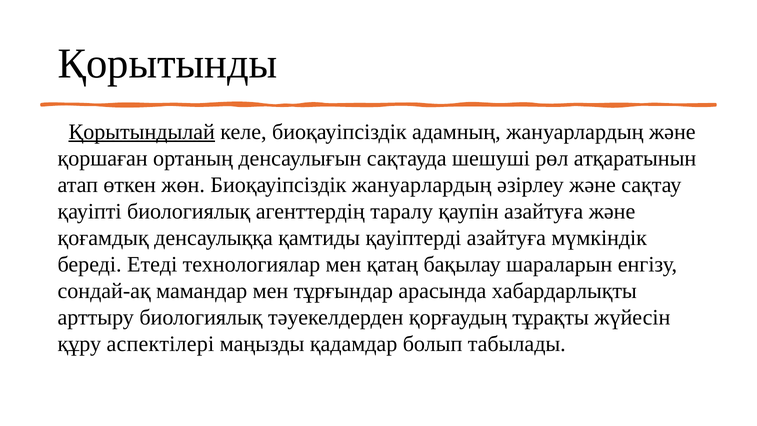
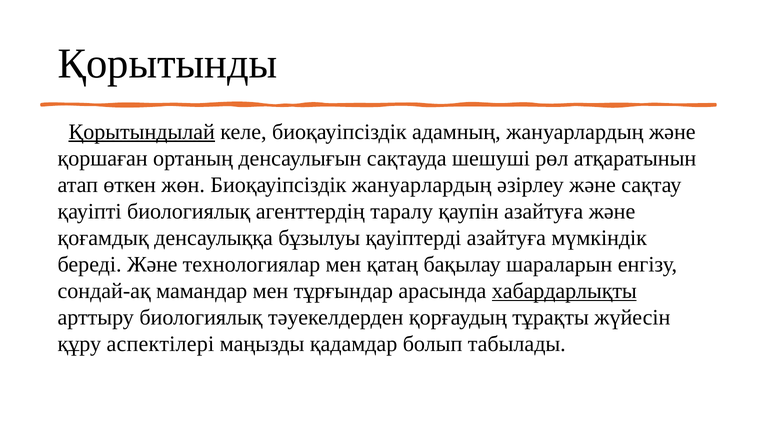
қамтиды: қамтиды -> бұзылуы
береді Етеді: Етеді -> Және
хабардарлықты underline: none -> present
